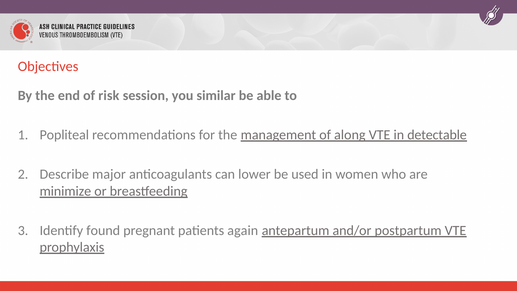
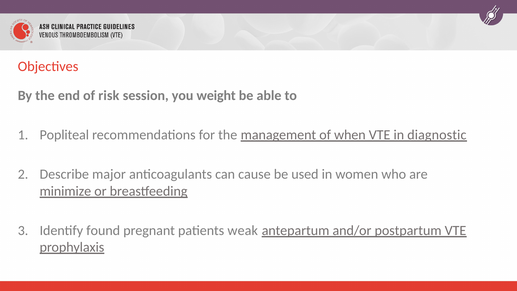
similar: similar -> weight
along: along -> when
detectable: detectable -> diagnostic
lower: lower -> cause
again: again -> weak
